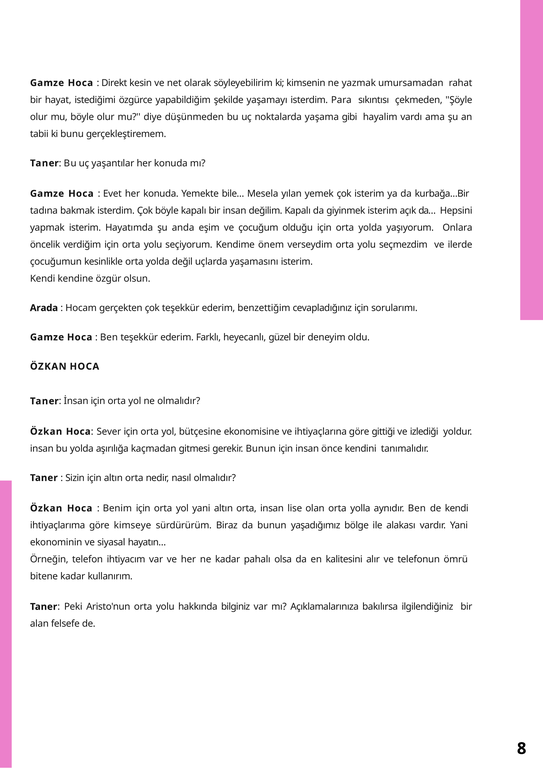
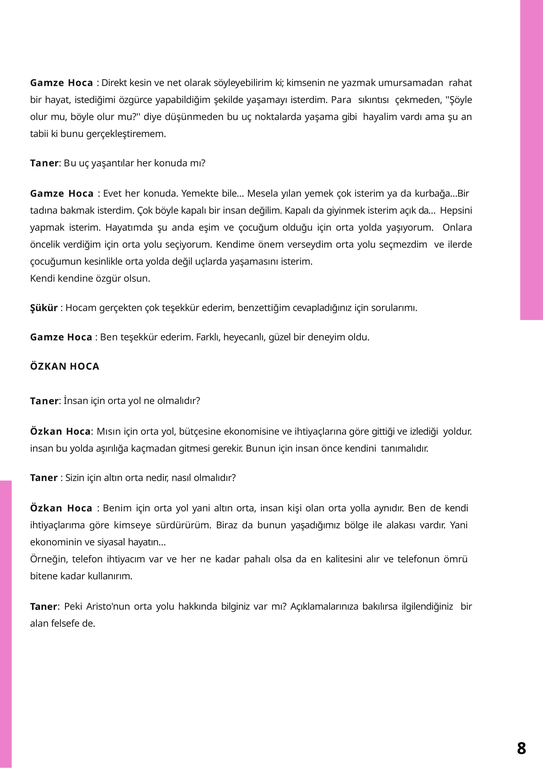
Arada: Arada -> Şükür
Sever: Sever -> Mısın
lise: lise -> kişi
